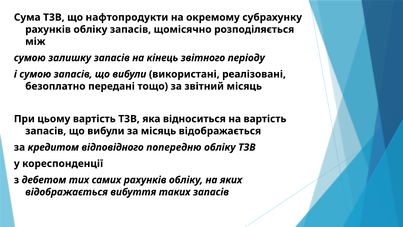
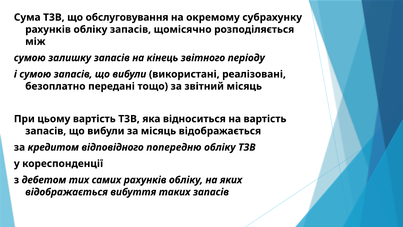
нафтопродукти: нафтопродукти -> обслуговування
